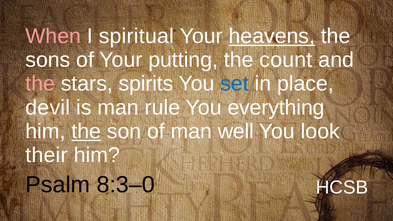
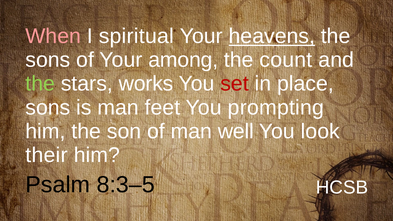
putting: putting -> among
the at (40, 84) colour: pink -> light green
spirits: spirits -> works
set colour: blue -> red
devil at (48, 108): devil -> sons
rule: rule -> feet
everything: everything -> prompting
the at (86, 131) underline: present -> none
8:3–0: 8:3–0 -> 8:3–5
